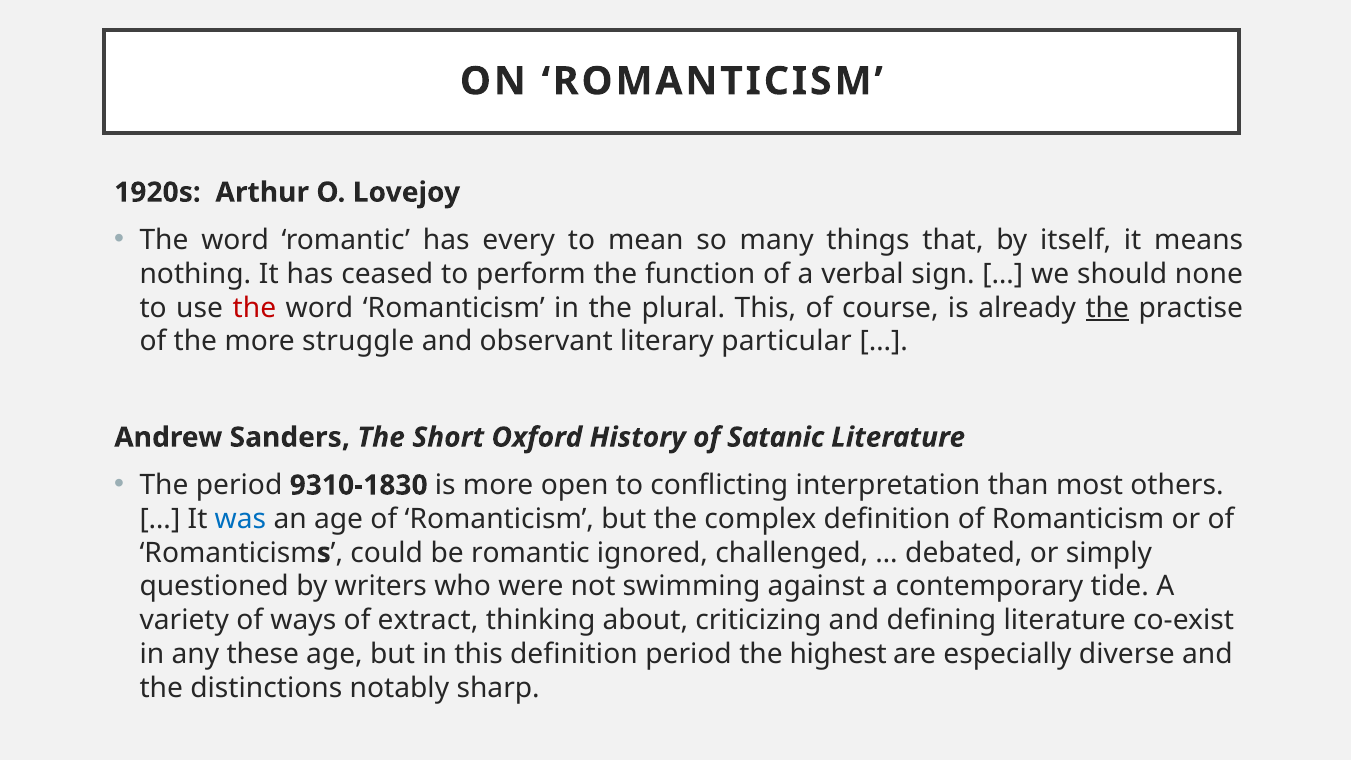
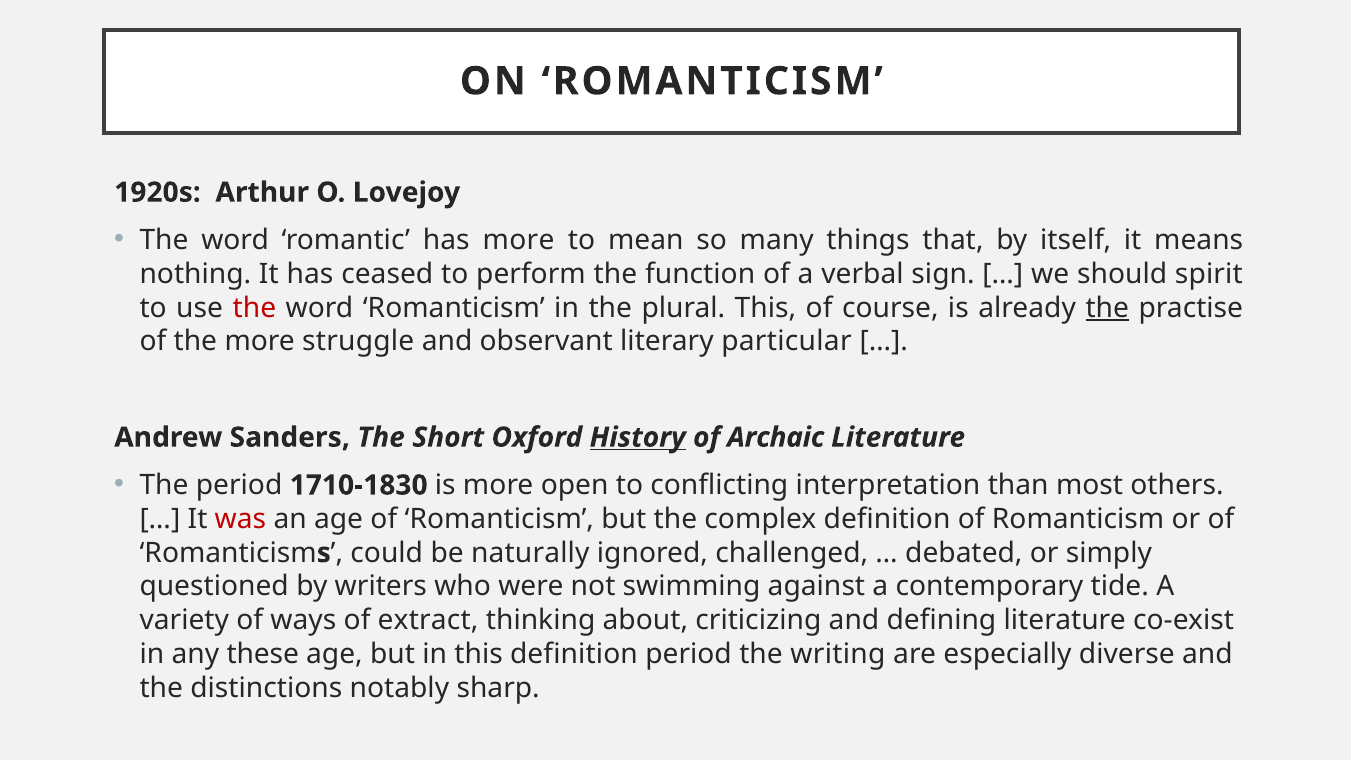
has every: every -> more
none: none -> spirit
History underline: none -> present
Satanic: Satanic -> Archaic
9310-1830: 9310-1830 -> 1710-1830
was colour: blue -> red
be romantic: romantic -> naturally
highest: highest -> writing
